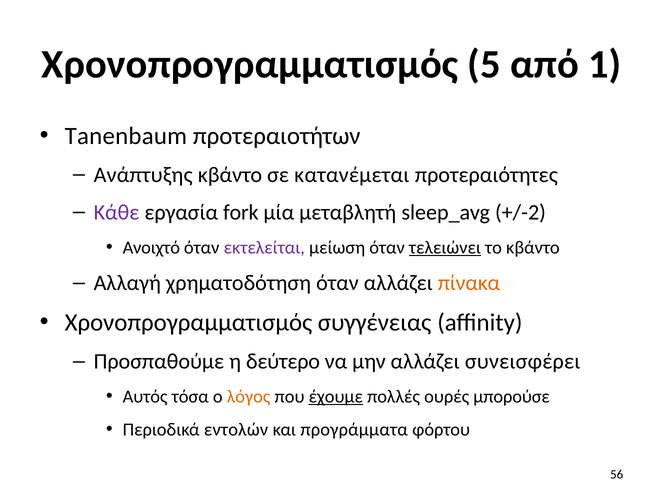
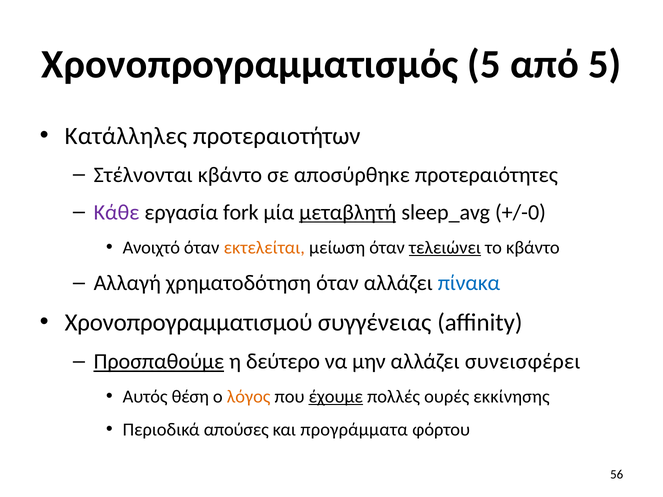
από 1: 1 -> 5
Tanenbaum: Tanenbaum -> Κατάλληλες
Ανάπτυξης: Ανάπτυξης -> Στέλνονται
κατανέμεται: κατανέμεται -> αποσύρθηκε
μεταβλητή underline: none -> present
+/-2: +/-2 -> +/-0
εκτελείται colour: purple -> orange
πίνακα colour: orange -> blue
Xρονοπρογραμματισμός at (188, 323): Xρονοπρογραμματισμός -> Χρονοπρογραμματισμού
Προσπαθούμε underline: none -> present
τόσα: τόσα -> θέση
μπορούσε: μπορούσε -> εκκίνησης
εντολών: εντολών -> απούσες
